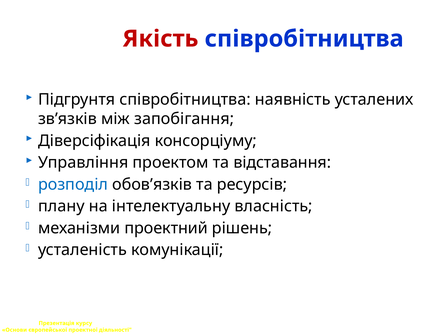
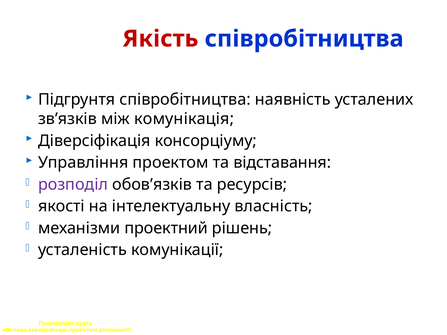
запобігання: запобігання -> комунікація
розподіл colour: blue -> purple
плану: плану -> якості
